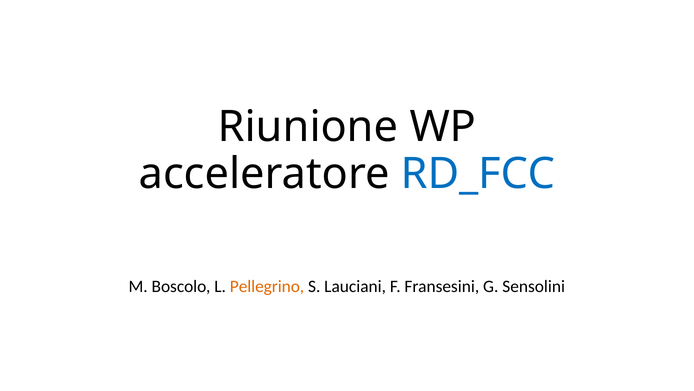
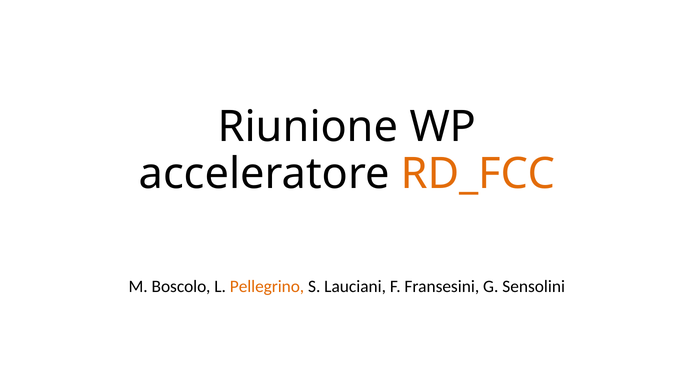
RD_FCC colour: blue -> orange
